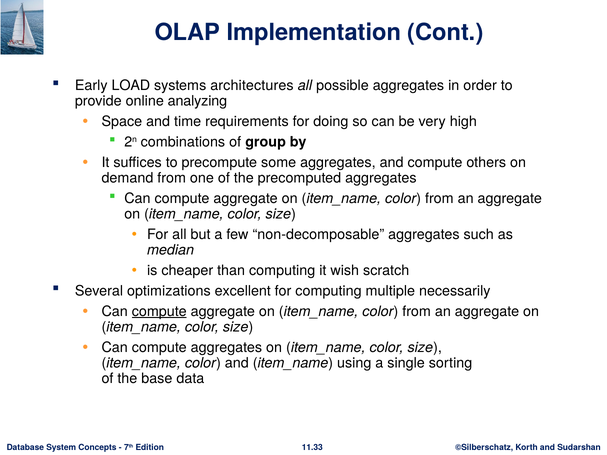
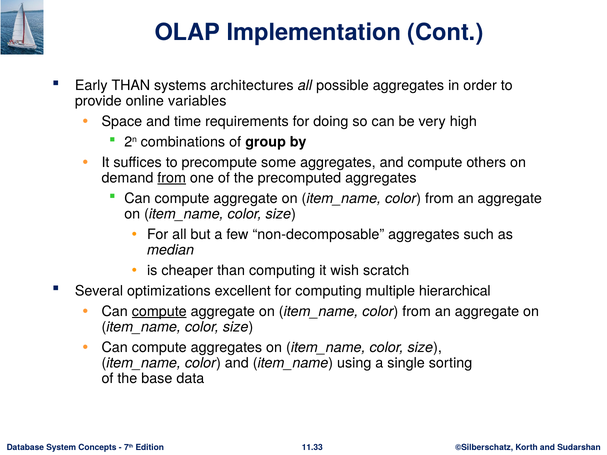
Early LOAD: LOAD -> THAN
analyzing: analyzing -> variables
from at (172, 178) underline: none -> present
necessarily: necessarily -> hierarchical
